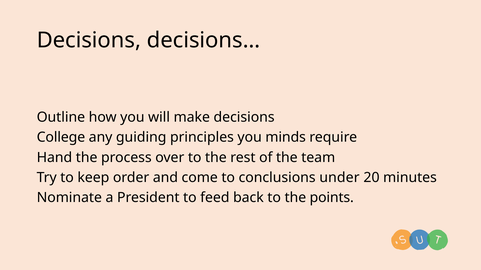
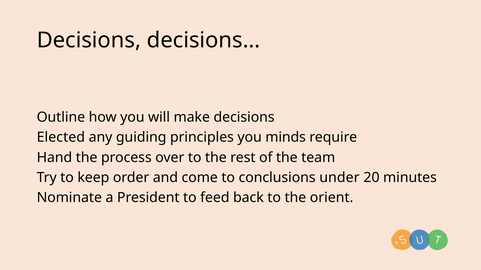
College: College -> Elected
points: points -> orient
